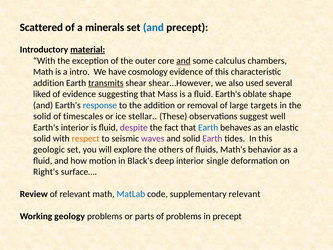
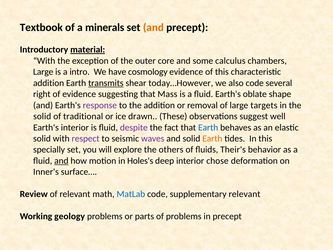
Scattered: Scattered -> Textbook
and at (153, 28) colour: blue -> orange
and at (183, 61) underline: present -> none
Math at (43, 72): Math -> Large
shear…However: shear…However -> today…However
also used: used -> code
liked: liked -> right
response colour: blue -> purple
timescales: timescales -> traditional
stellar: stellar -> drawn
respect colour: orange -> purple
Earth at (212, 138) colour: purple -> orange
geologic: geologic -> specially
Math's: Math's -> Their's
and at (61, 161) underline: none -> present
Black's: Black's -> Holes's
single: single -> chose
Right's: Right's -> Inner's
